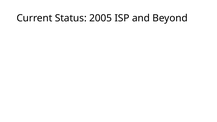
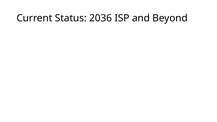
2005: 2005 -> 2036
